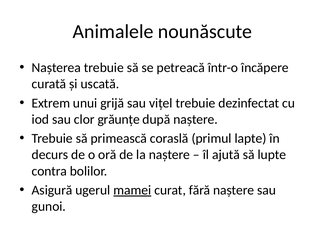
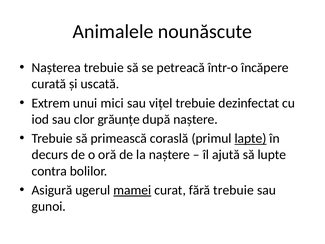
grijă: grijă -> mici
lapte underline: none -> present
fără naștere: naștere -> trebuie
